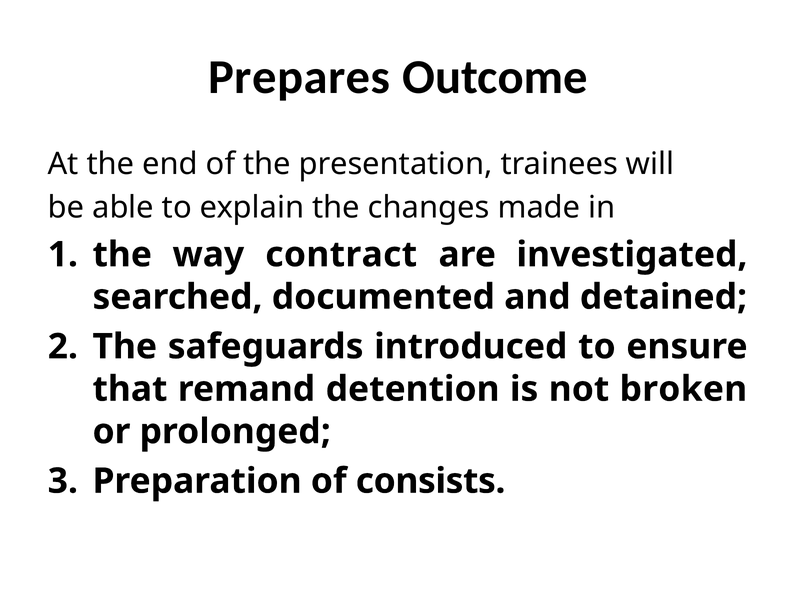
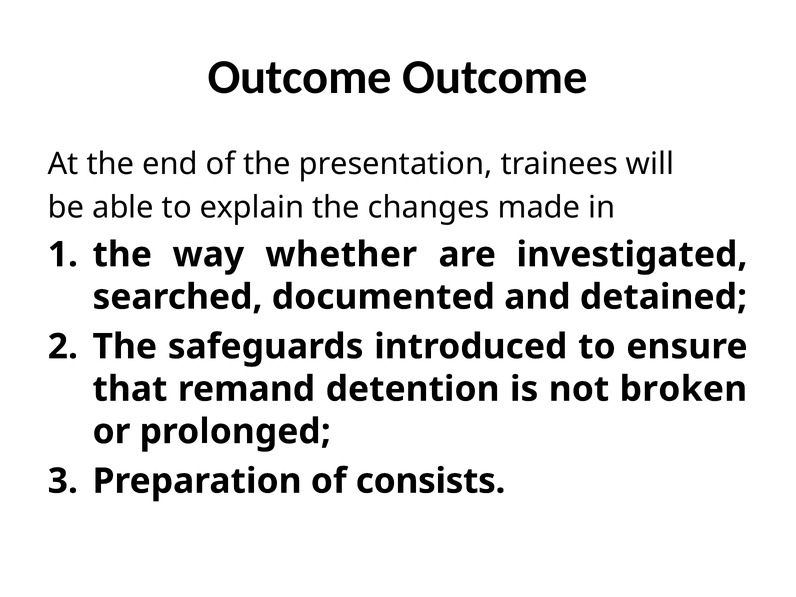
Prepares at (299, 77): Prepares -> Outcome
contract: contract -> whether
